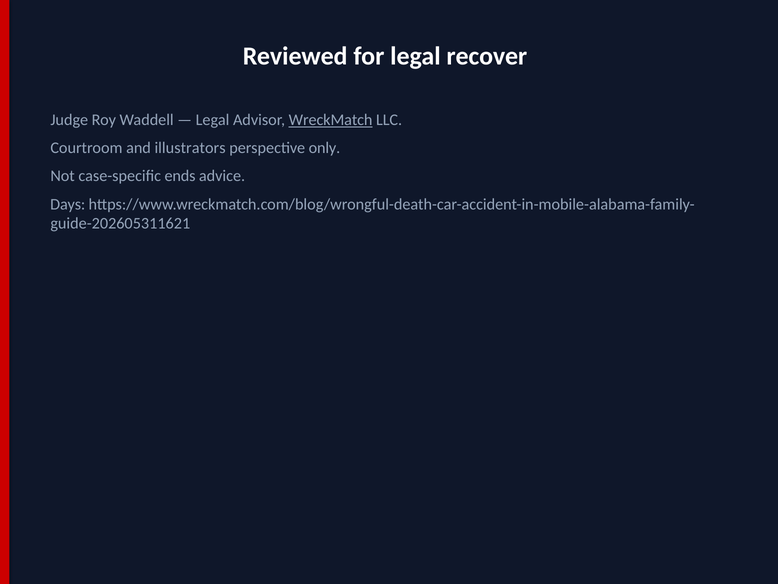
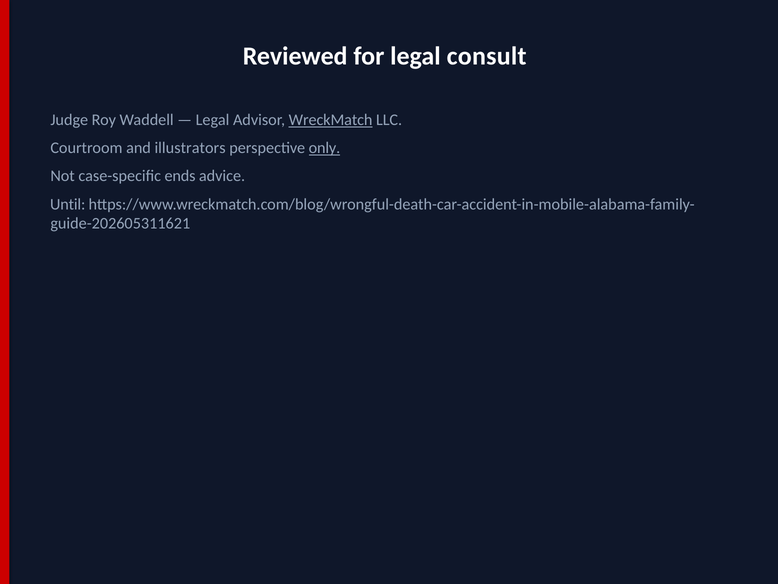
recover: recover -> consult
only underline: none -> present
Days: Days -> Until
